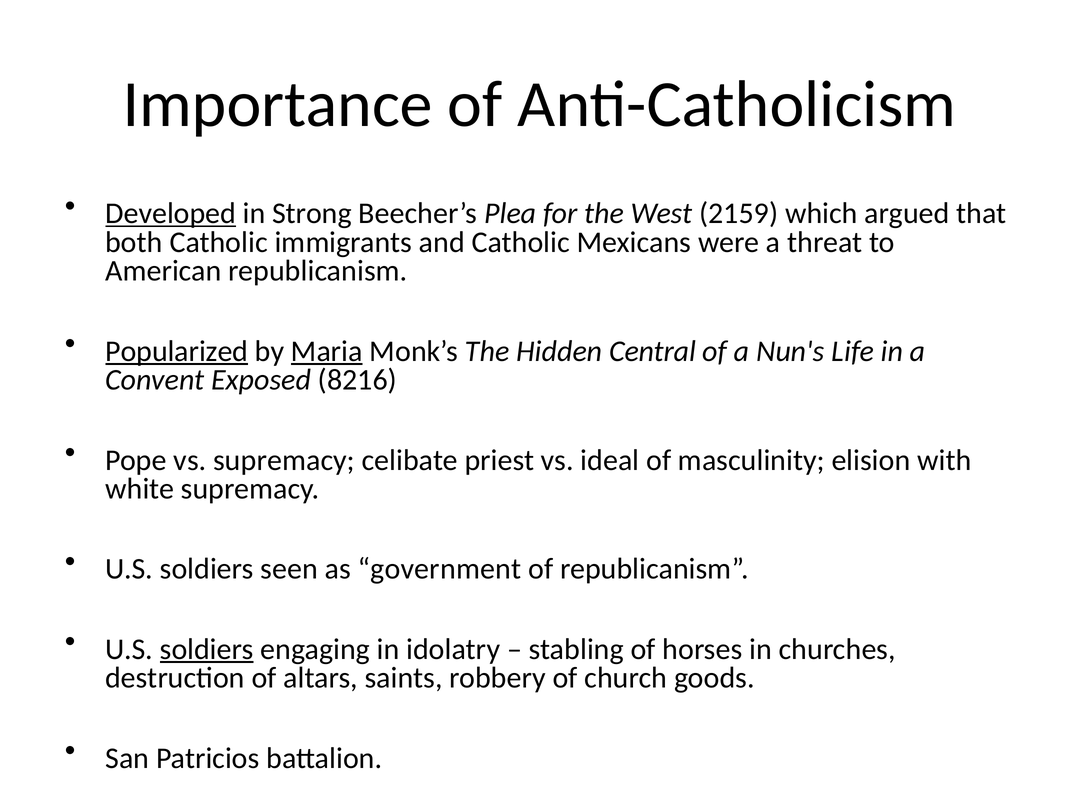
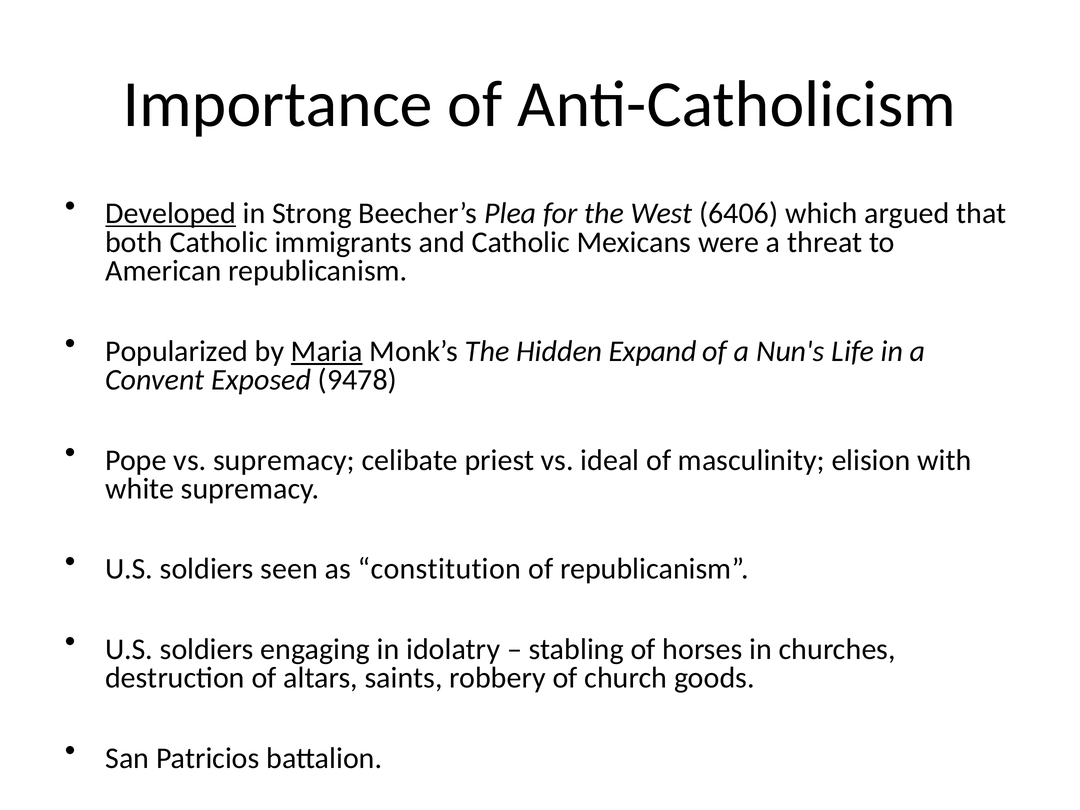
2159: 2159 -> 6406
Popularized underline: present -> none
Central: Central -> Expand
8216: 8216 -> 9478
government: government -> constitution
soldiers at (207, 649) underline: present -> none
